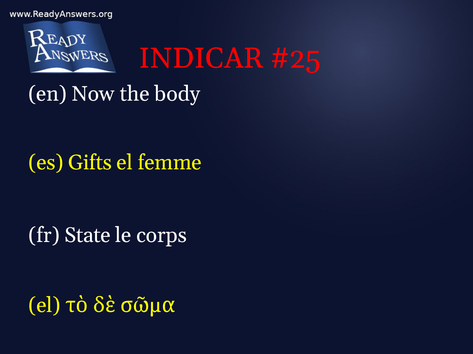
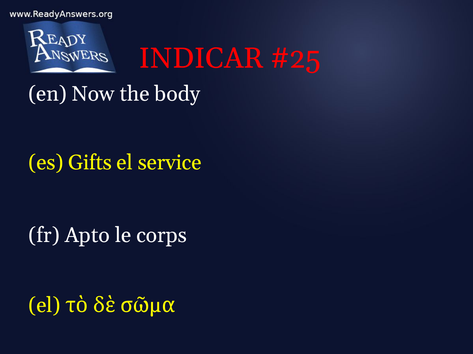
femme: femme -> service
State: State -> Apto
